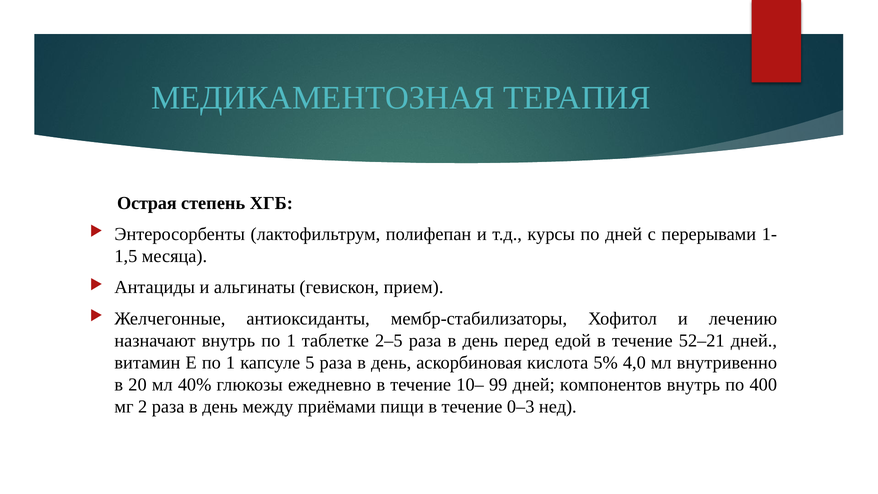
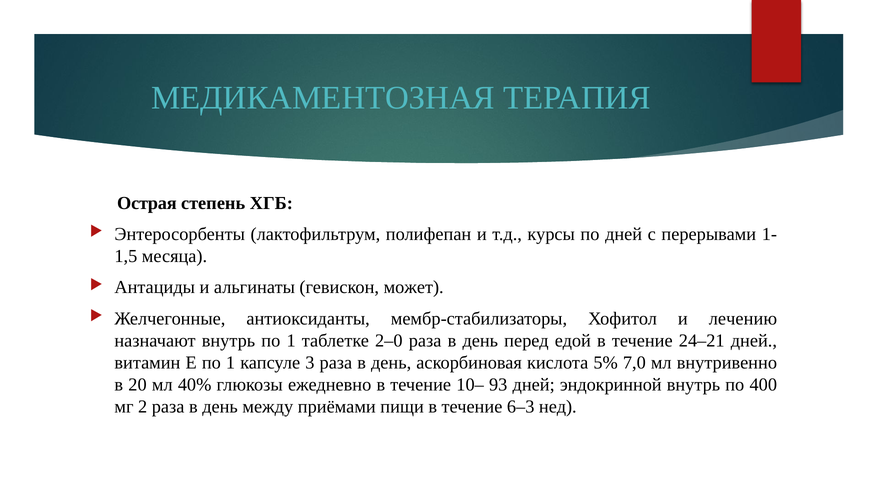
прием: прием -> может
2–5: 2–5 -> 2–0
52–21: 52–21 -> 24–21
5: 5 -> 3
4,0: 4,0 -> 7,0
99: 99 -> 93
компонентов: компонентов -> эндокринной
0–3: 0–3 -> 6–3
